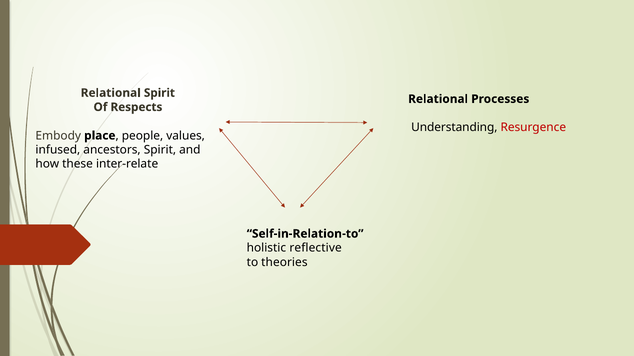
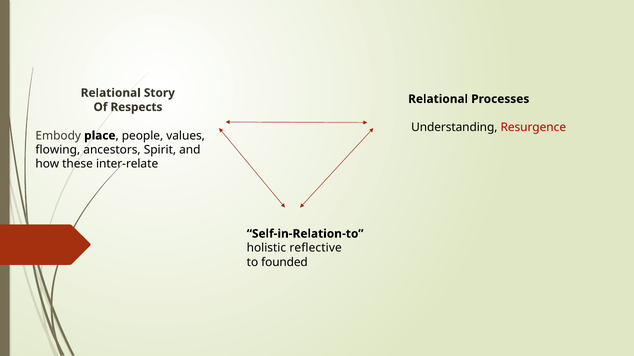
Relational Spirit: Spirit -> Story
infused: infused -> flowing
theories: theories -> founded
